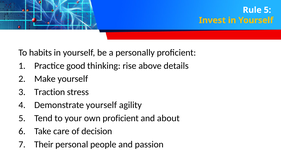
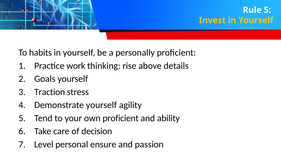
good: good -> work
Make: Make -> Goals
about: about -> ability
Their: Their -> Level
people: people -> ensure
